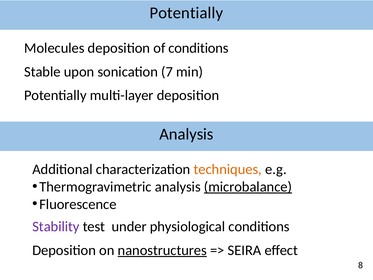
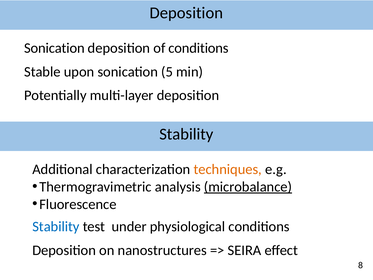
Potentially at (186, 13): Potentially -> Deposition
Molecules at (54, 48): Molecules -> Sonication
7: 7 -> 5
Analysis at (186, 134): Analysis -> Stability
Stability at (56, 226) colour: purple -> blue
nanostructures underline: present -> none
